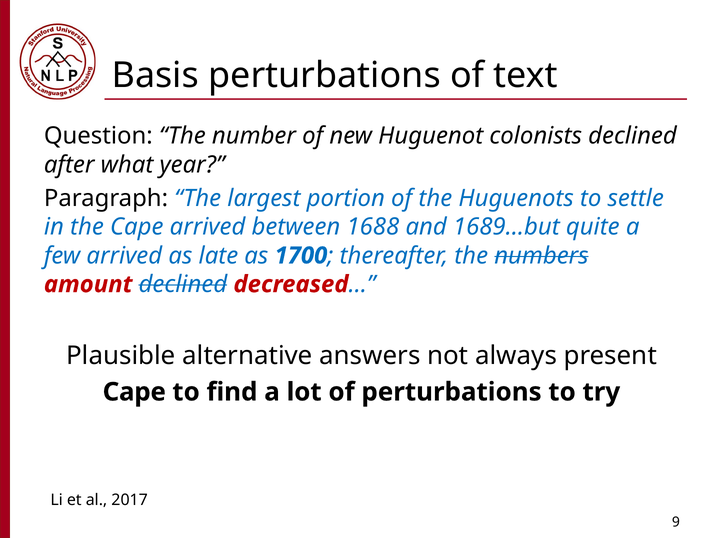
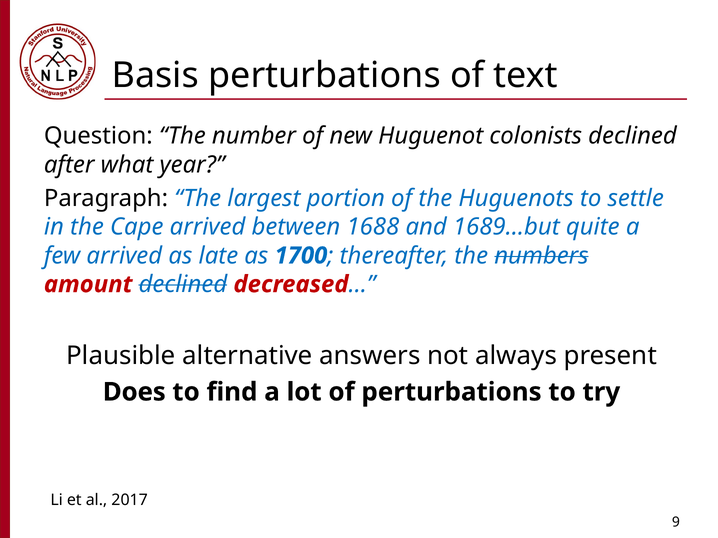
Cape at (134, 392): Cape -> Does
